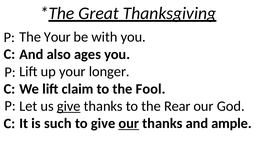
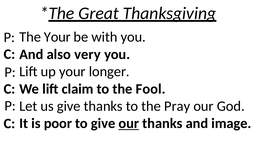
ages: ages -> very
give at (69, 106) underline: present -> none
Rear: Rear -> Pray
such: such -> poor
ample: ample -> image
